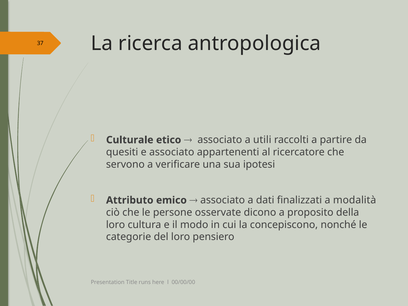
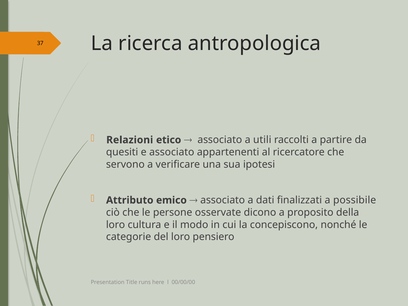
Culturale: Culturale -> Relazioni
modalità: modalità -> possibile
